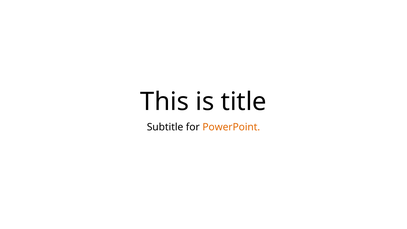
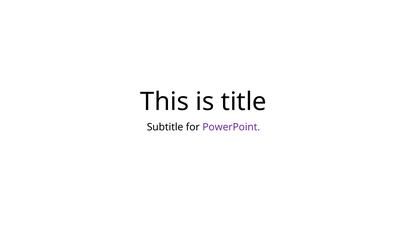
PowerPoint colour: orange -> purple
